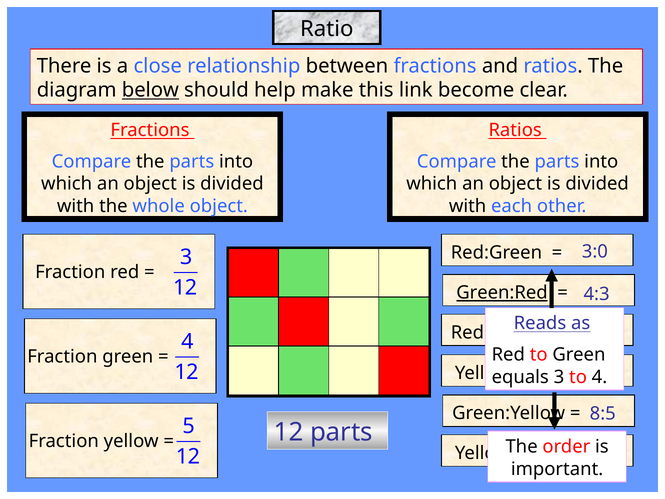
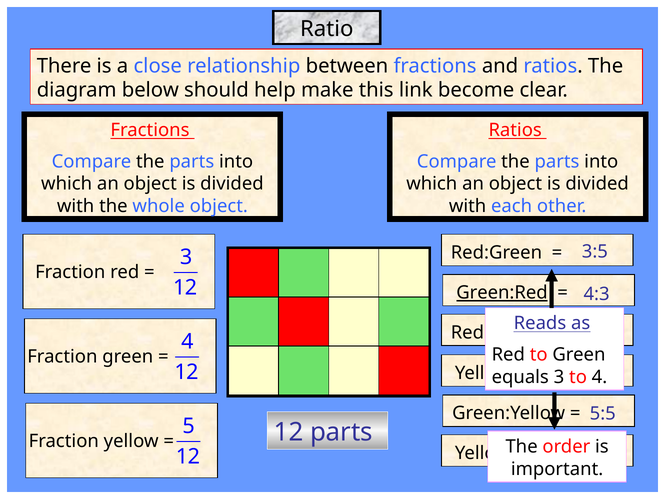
below underline: present -> none
3:0 at (595, 252): 3:0 -> 3:5
8:5: 8:5 -> 5:5
